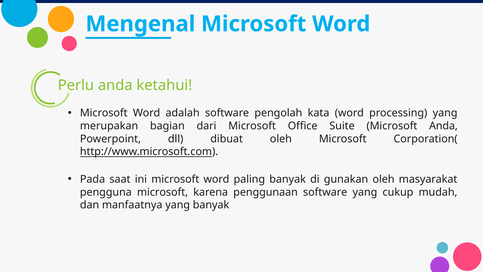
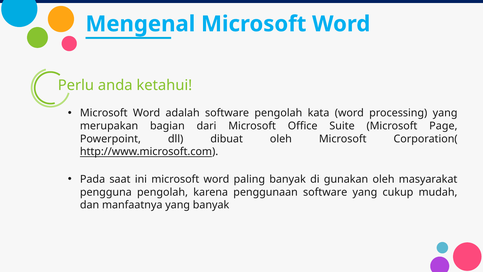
Microsoft Anda: Anda -> Page
pengguna microsoft: microsoft -> pengolah
